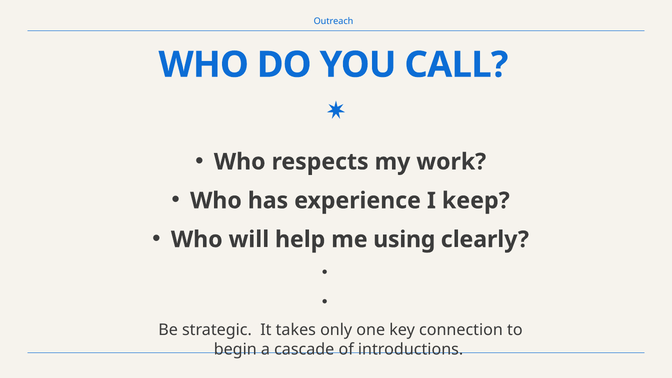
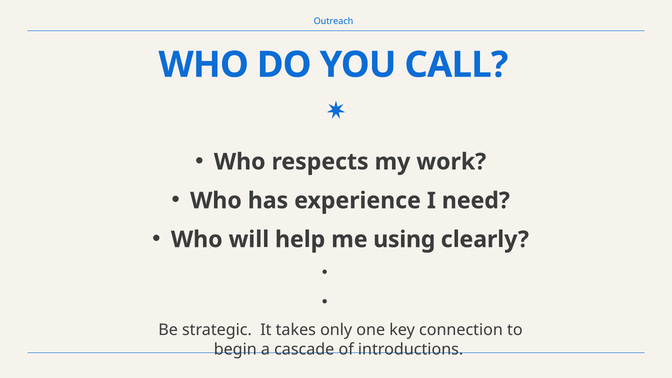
keep: keep -> need
